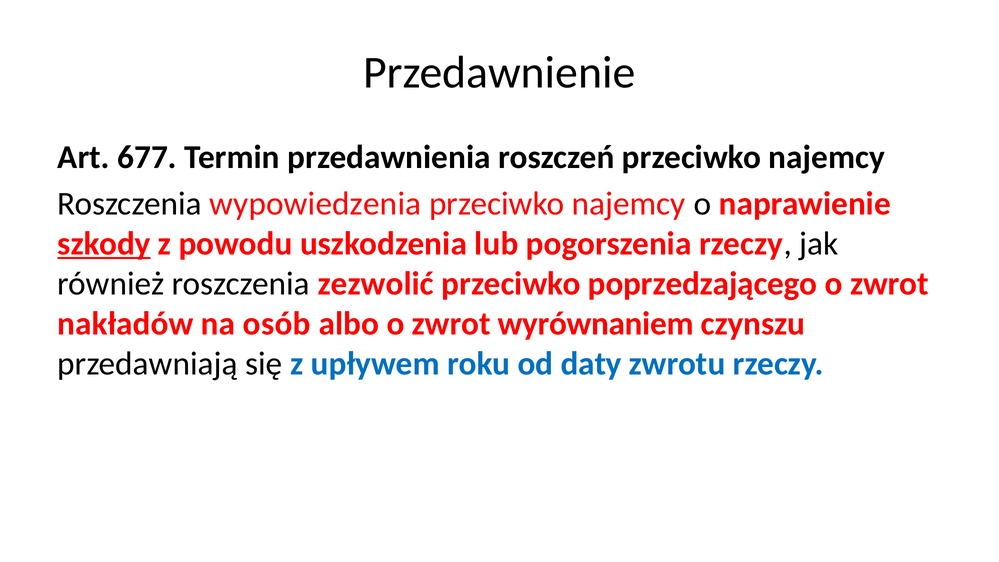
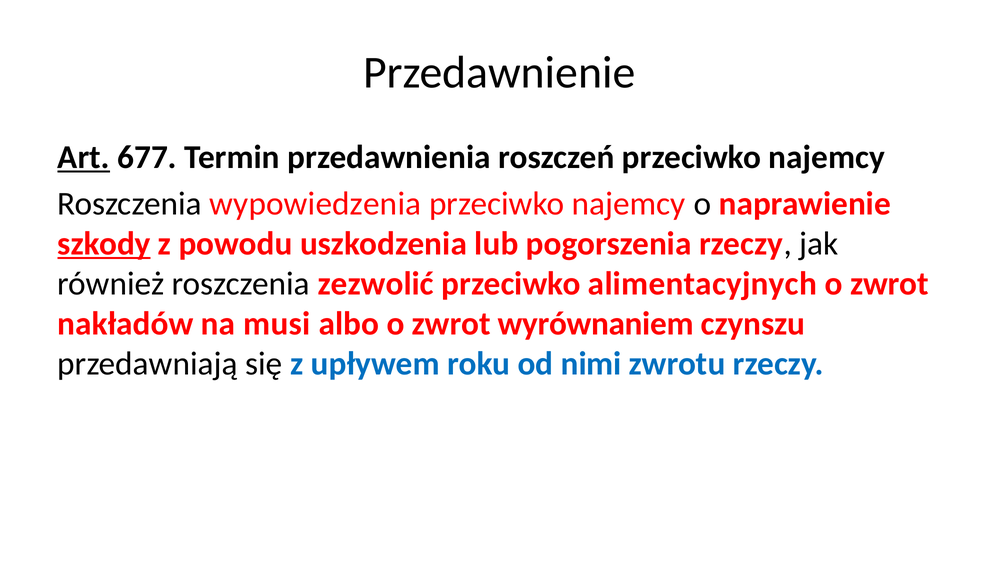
Art underline: none -> present
poprzedzającego: poprzedzającego -> alimentacyjnych
osób: osób -> musi
daty: daty -> nimi
